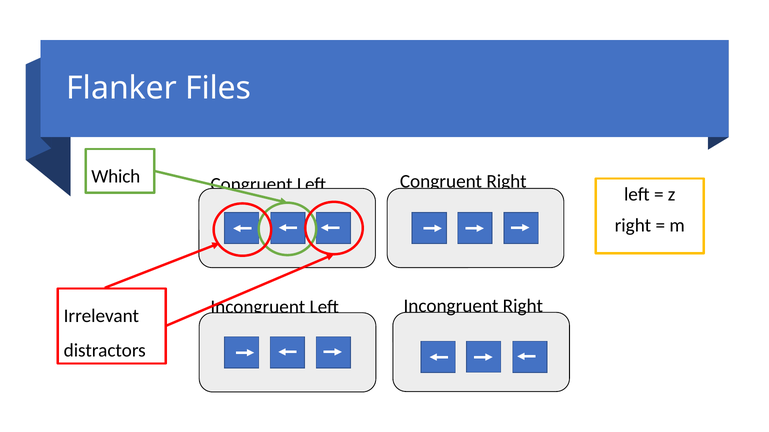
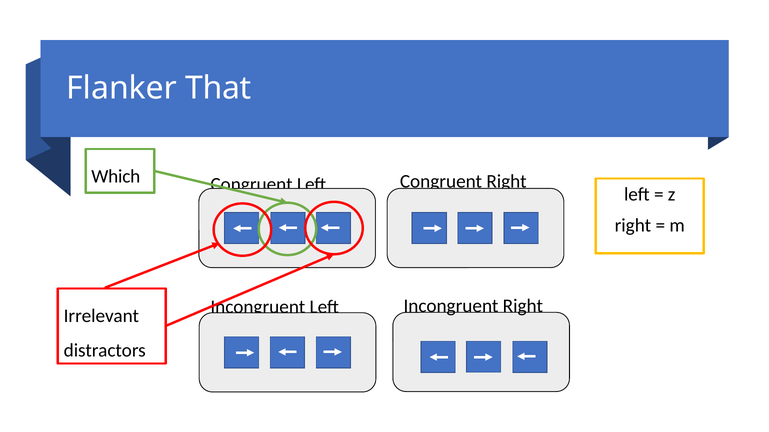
Files: Files -> That
